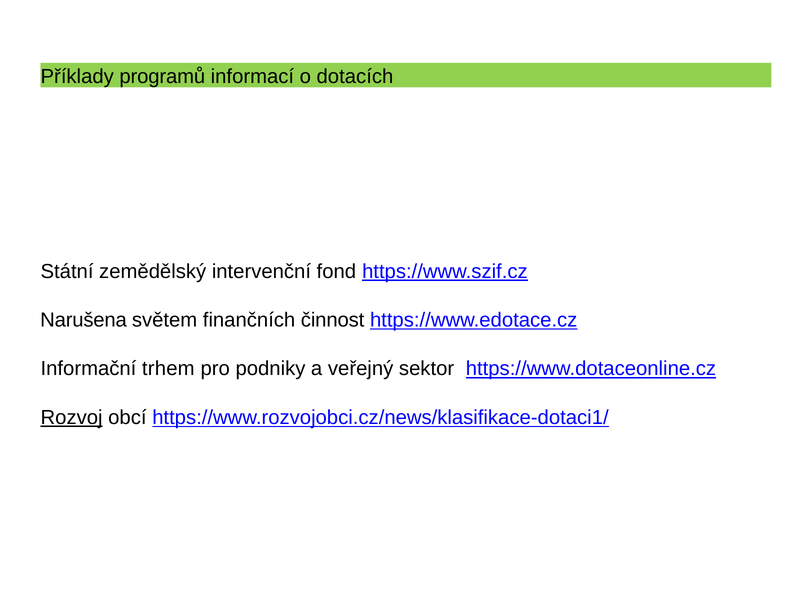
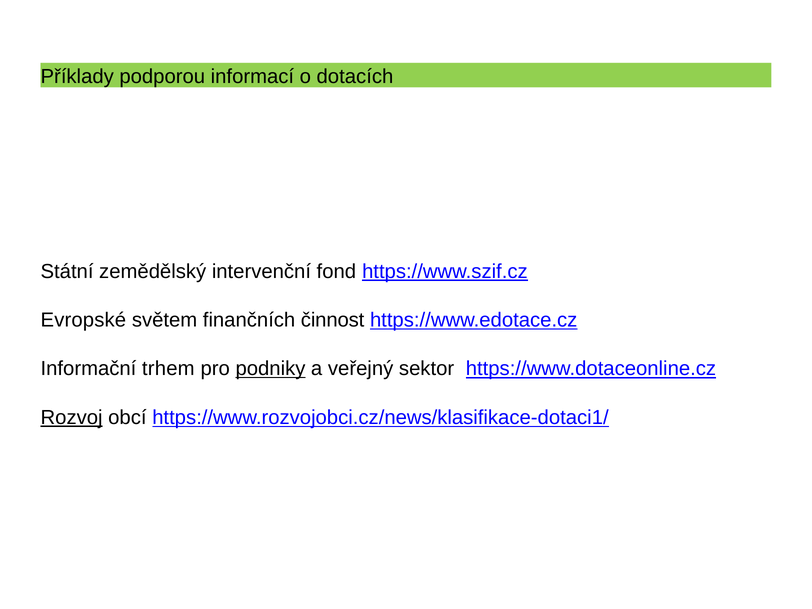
programů: programů -> podporou
Narušena: Narušena -> Evropské
podniky underline: none -> present
